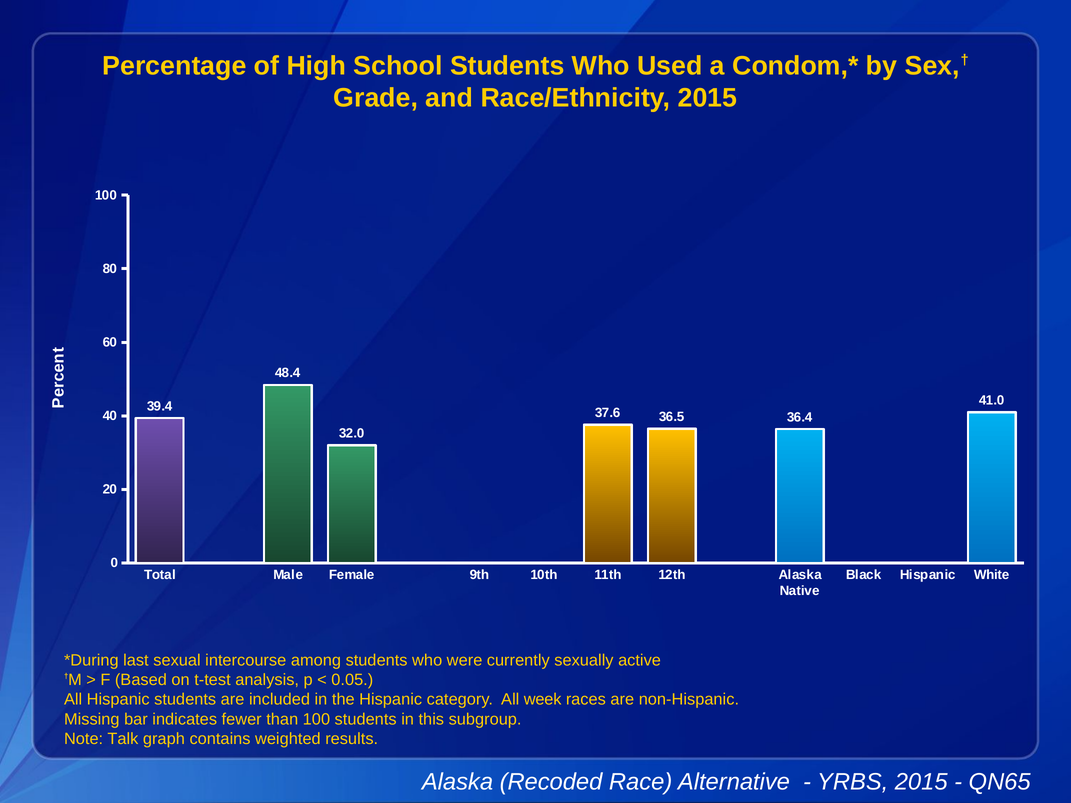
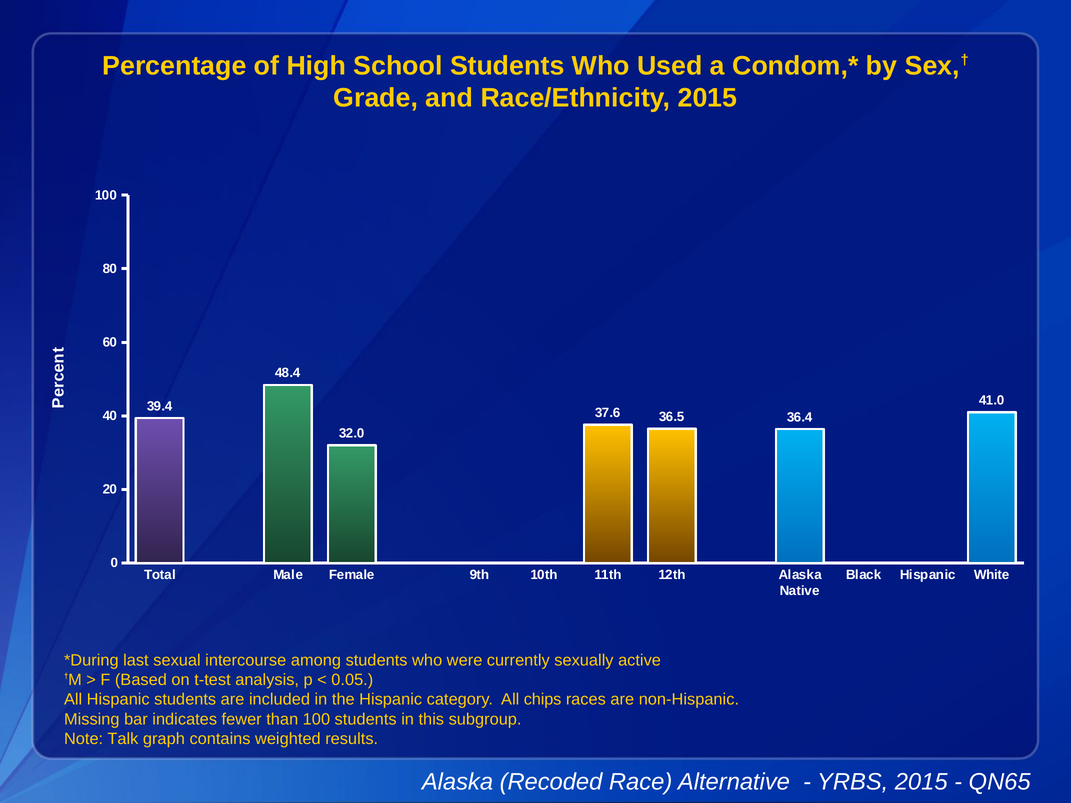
week: week -> chips
